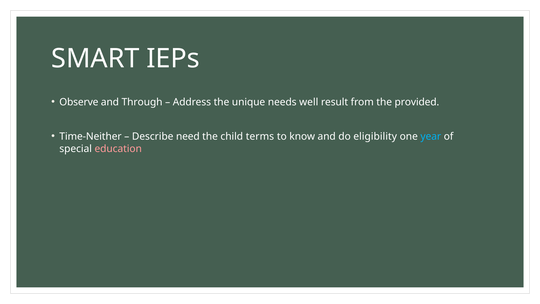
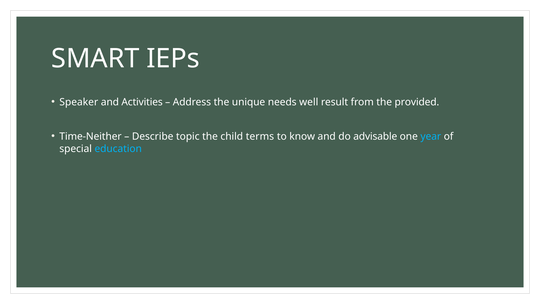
Observe: Observe -> Speaker
Through: Through -> Activities
need: need -> topic
eligibility: eligibility -> advisable
education colour: pink -> light blue
